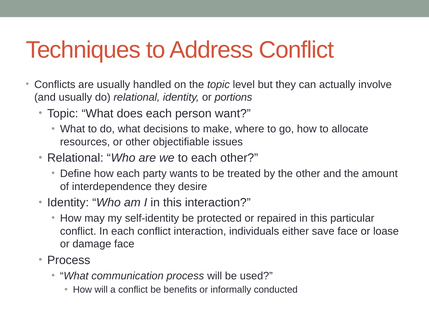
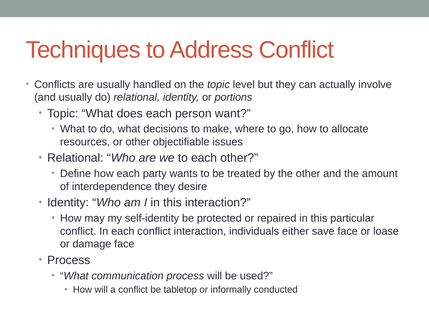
benefits: benefits -> tabletop
